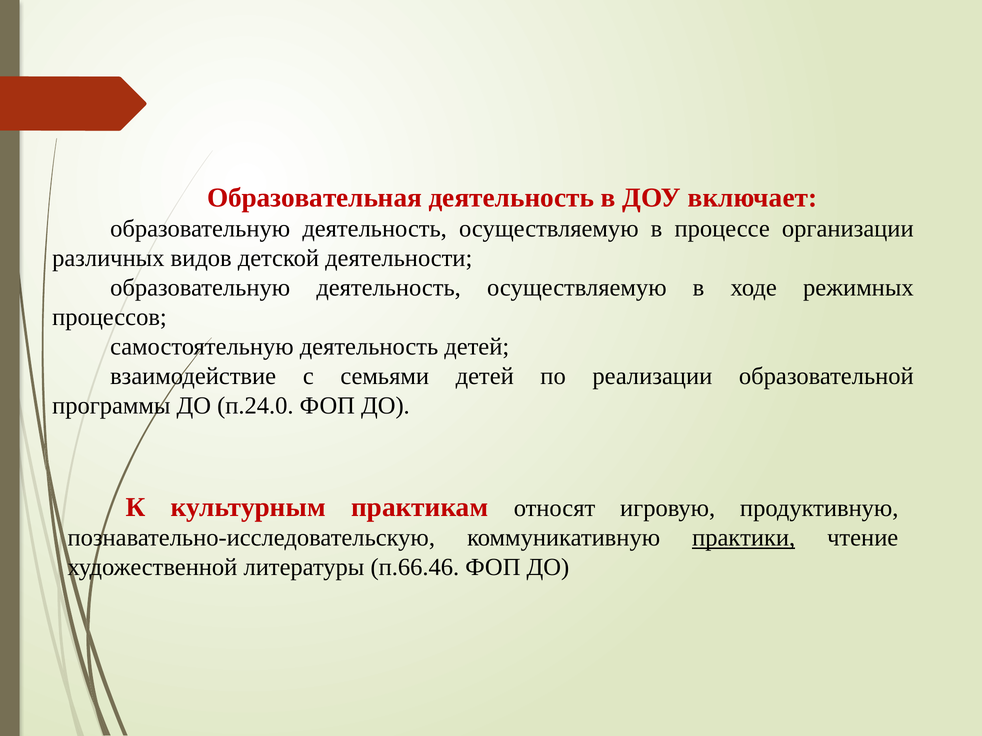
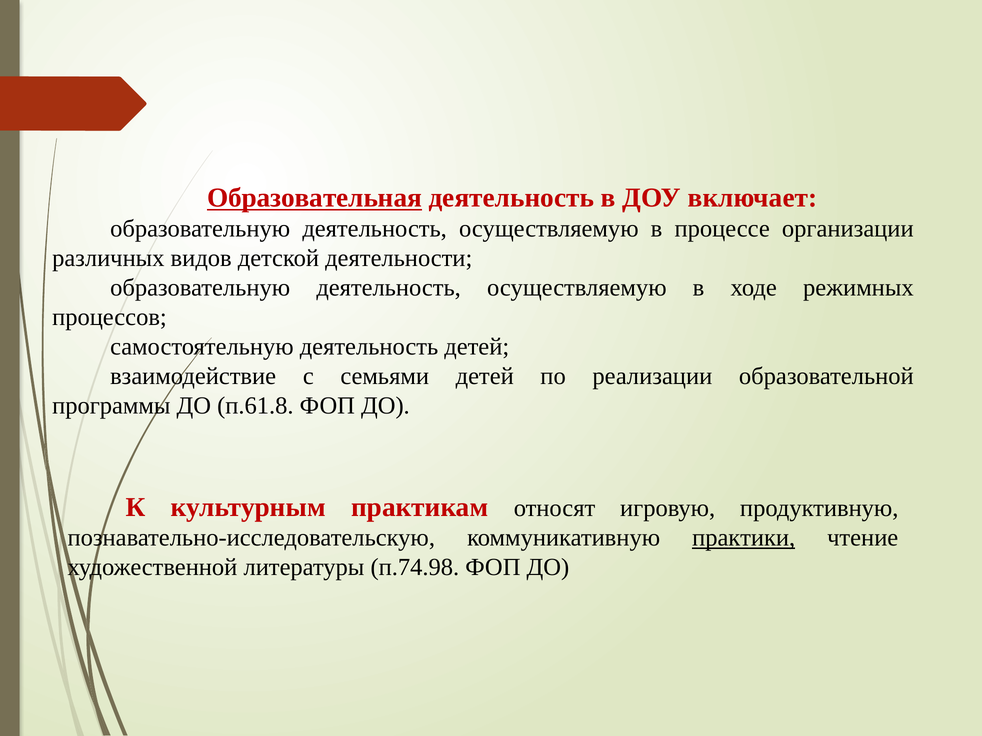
Образовательная underline: none -> present
п.24.0: п.24.0 -> п.61.8
п.66.46: п.66.46 -> п.74.98
